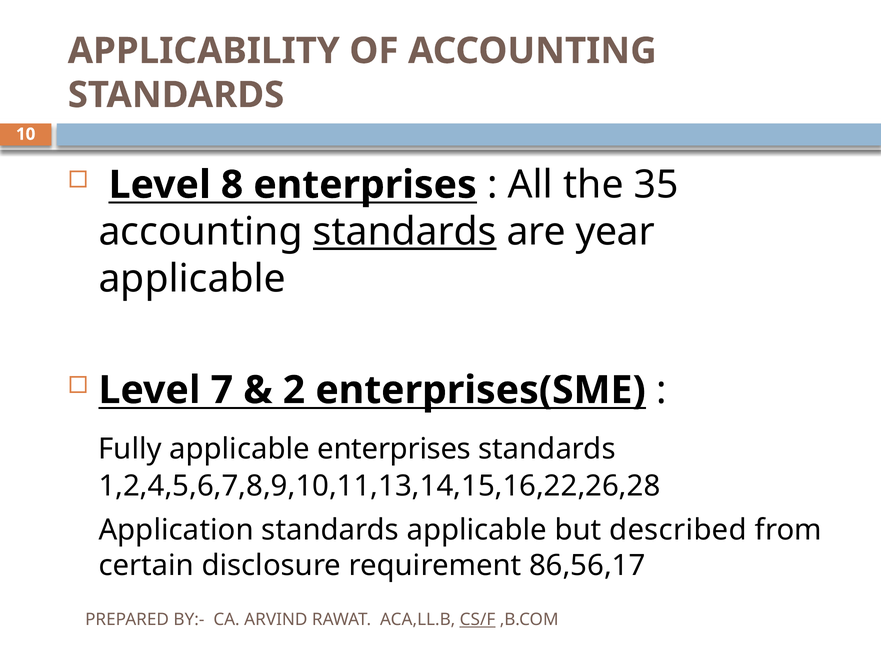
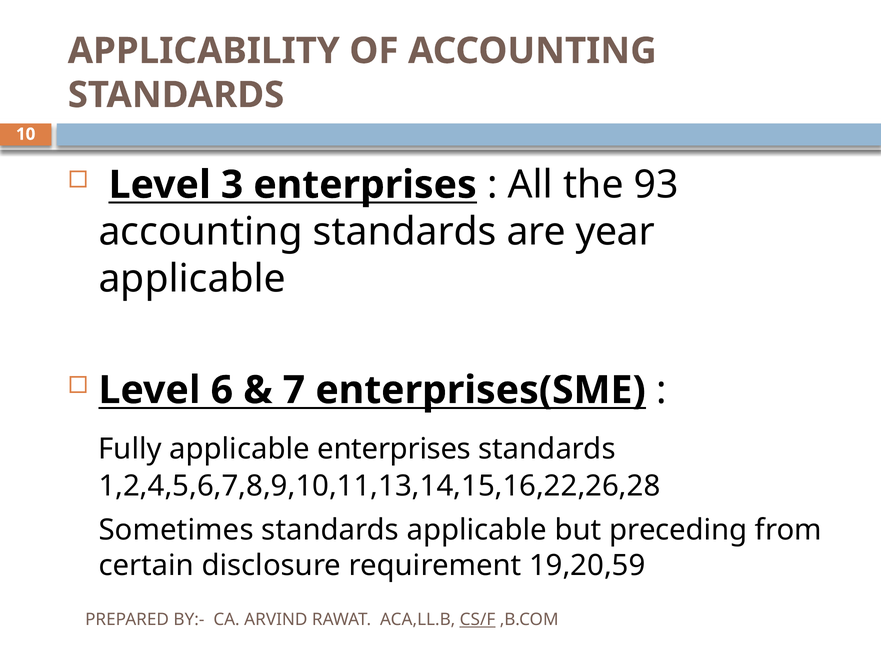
8: 8 -> 3
35: 35 -> 93
standards at (405, 232) underline: present -> none
7: 7 -> 6
2: 2 -> 7
Application: Application -> Sometimes
described: described -> preceding
86,56,17: 86,56,17 -> 19,20,59
